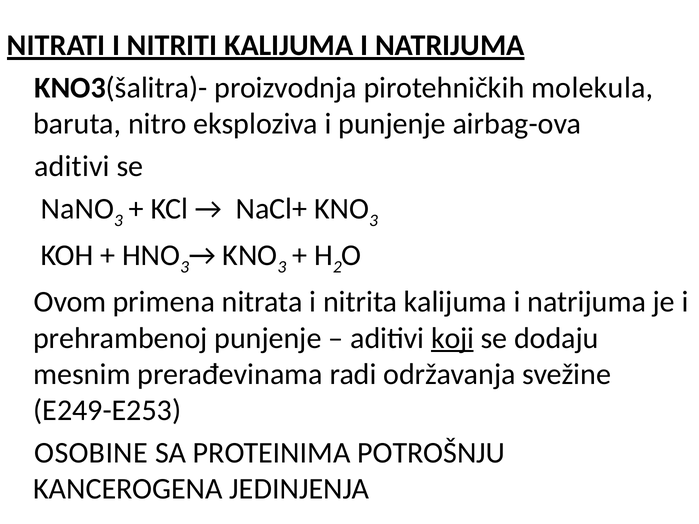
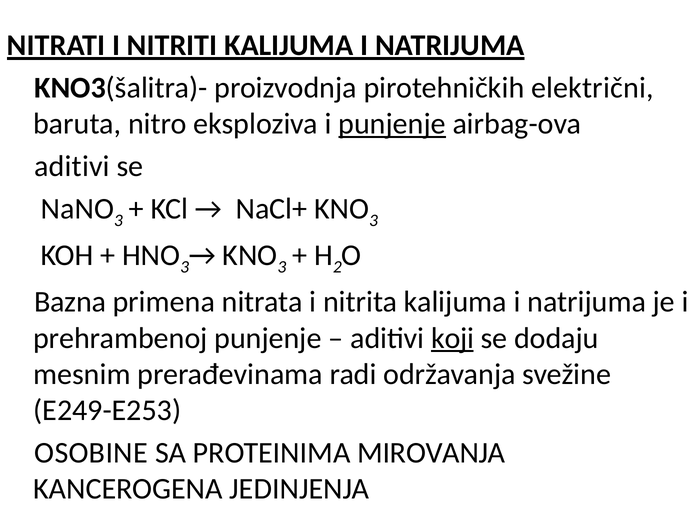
molekula: molekula -> električni
punjenje at (392, 124) underline: none -> present
Ovom: Ovom -> Bazna
POTROŠNJU: POTROŠNJU -> MIROVANJA
